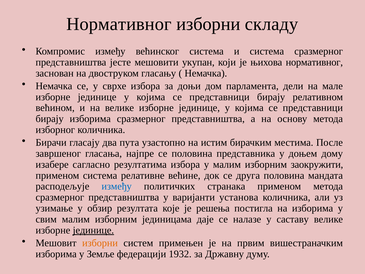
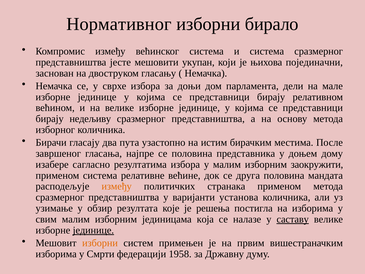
складу: складу -> бирало
њихова нормативног: нормативног -> појединачни
бирају изборима: изборима -> недељиву
између at (117, 186) colour: blue -> orange
даје: даје -> која
саставу underline: none -> present
Земље: Земље -> Смрти
1932: 1932 -> 1958
